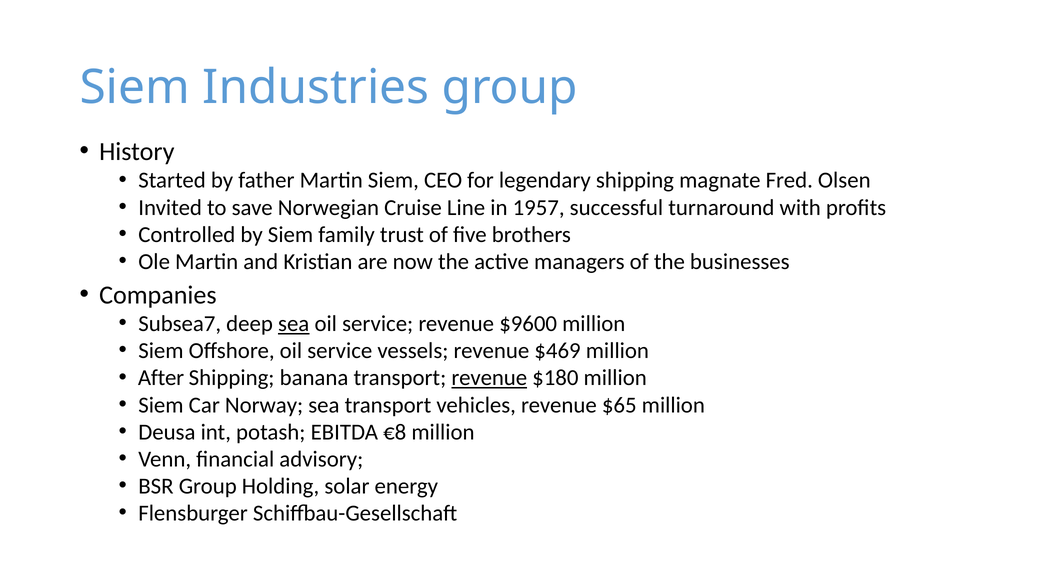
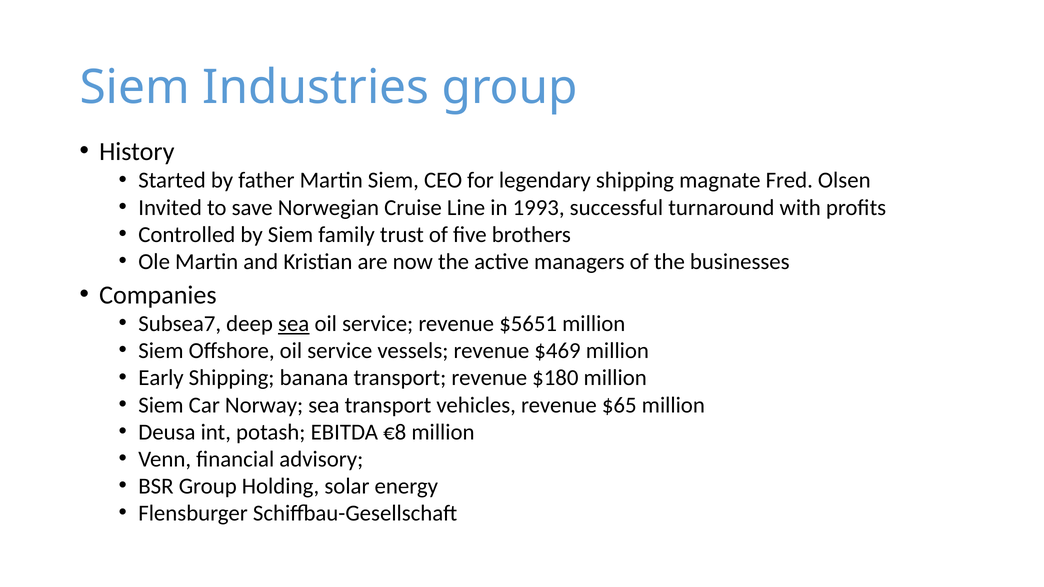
1957: 1957 -> 1993
$9600: $9600 -> $5651
After: After -> Early
revenue at (489, 378) underline: present -> none
